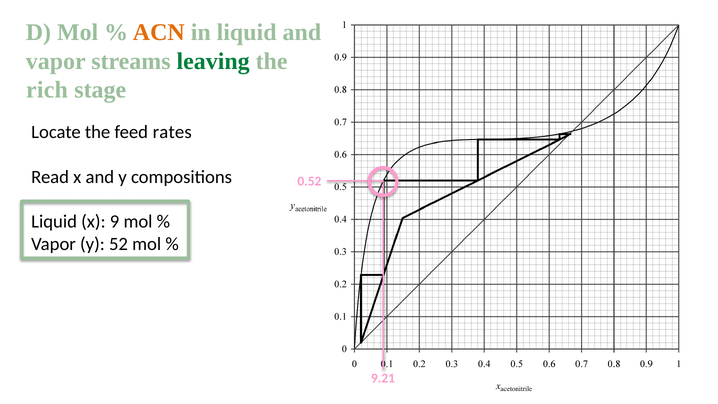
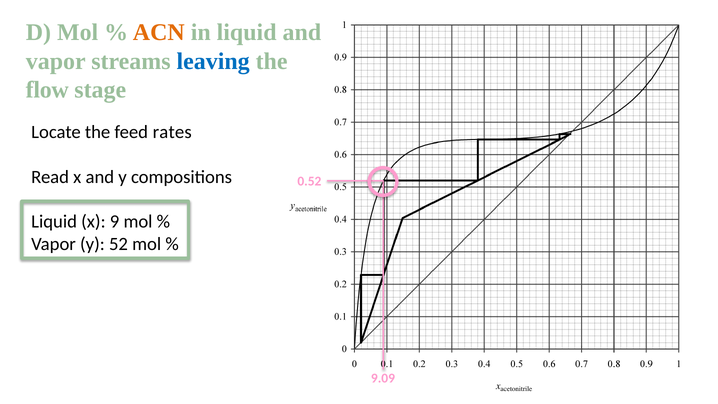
leaving colour: green -> blue
rich: rich -> flow
9.21: 9.21 -> 9.09
